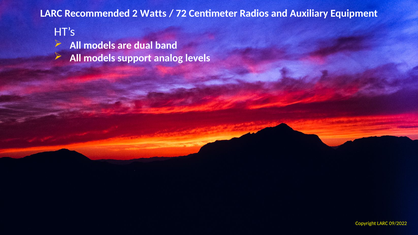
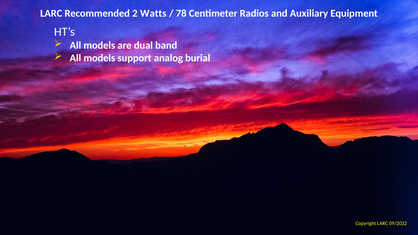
72: 72 -> 78
levels: levels -> burial
